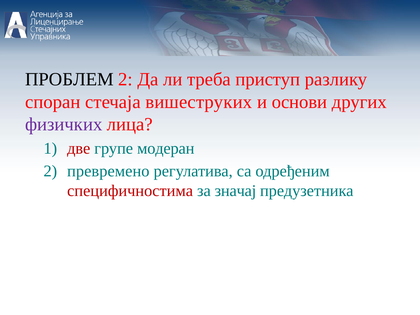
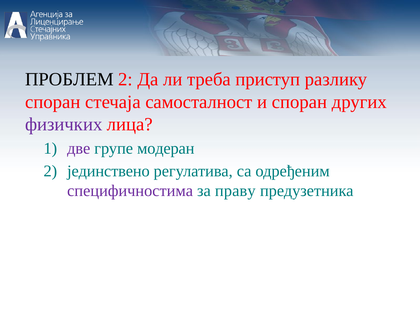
вишеструких: вишеструких -> самосталност
и основи: основи -> споран
две colour: red -> purple
превремено: превремено -> јединствено
специфичностима colour: red -> purple
значај: значај -> праву
